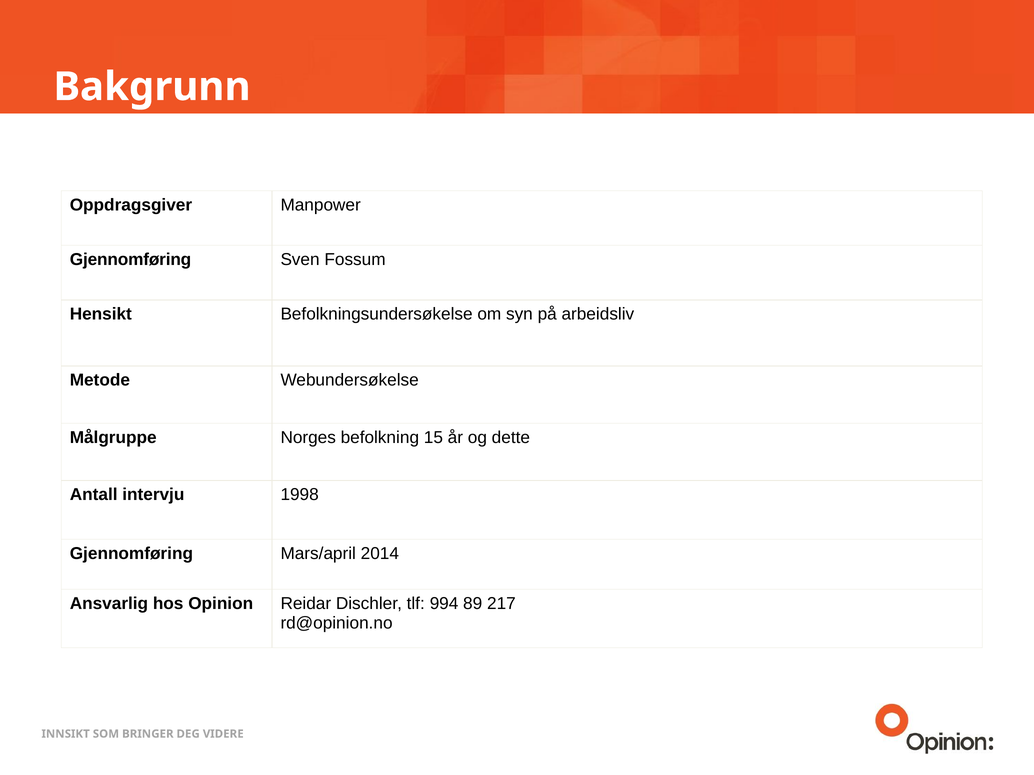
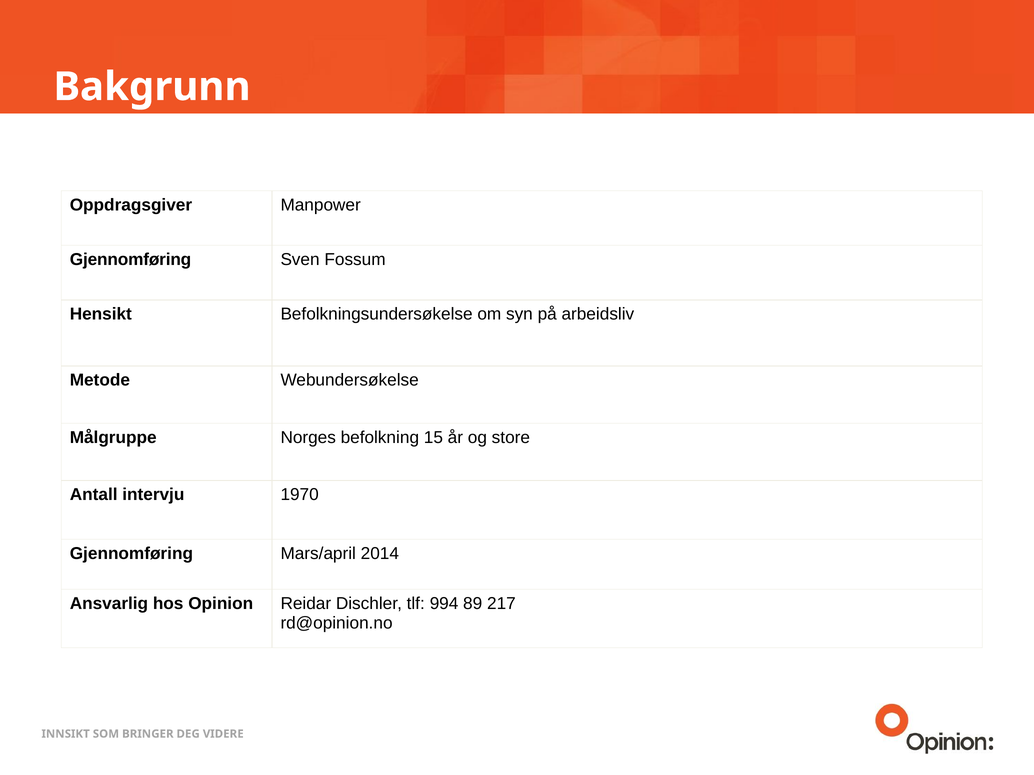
dette: dette -> store
1998: 1998 -> 1970
